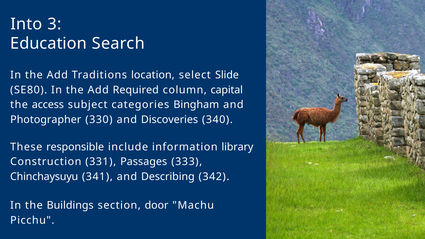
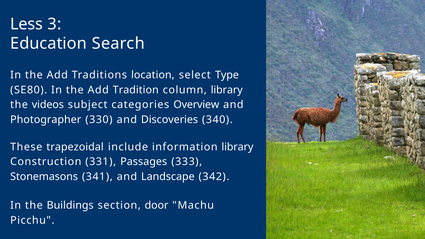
Into: Into -> Less
Slide: Slide -> Type
Required: Required -> Tradition
column capital: capital -> library
access: access -> videos
Bingham: Bingham -> Overview
responsible: responsible -> trapezoidal
Chinchaysuyu: Chinchaysuyu -> Stonemasons
Describing: Describing -> Landscape
